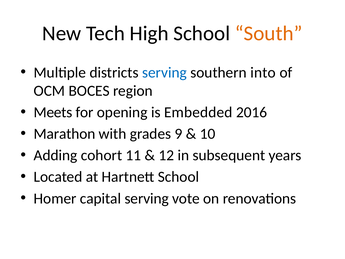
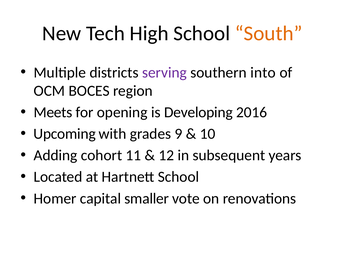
serving at (164, 72) colour: blue -> purple
Embedded: Embedded -> Developing
Marathon: Marathon -> Upcoming
capital serving: serving -> smaller
